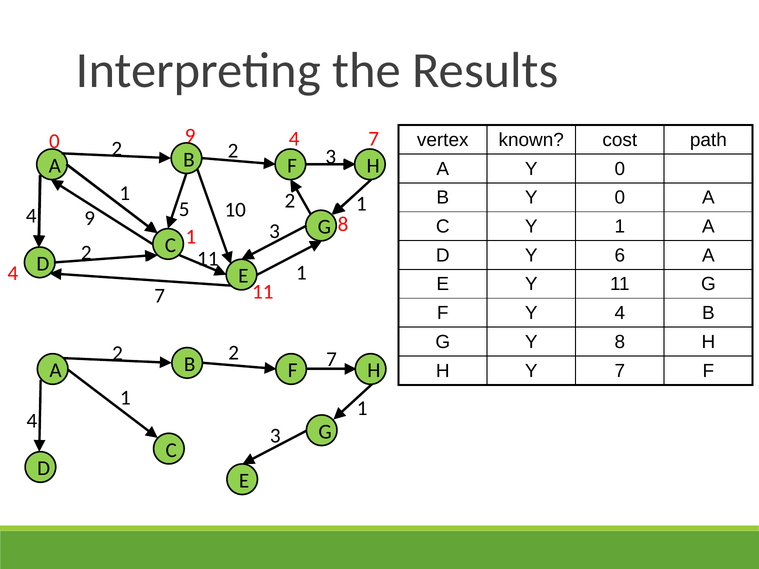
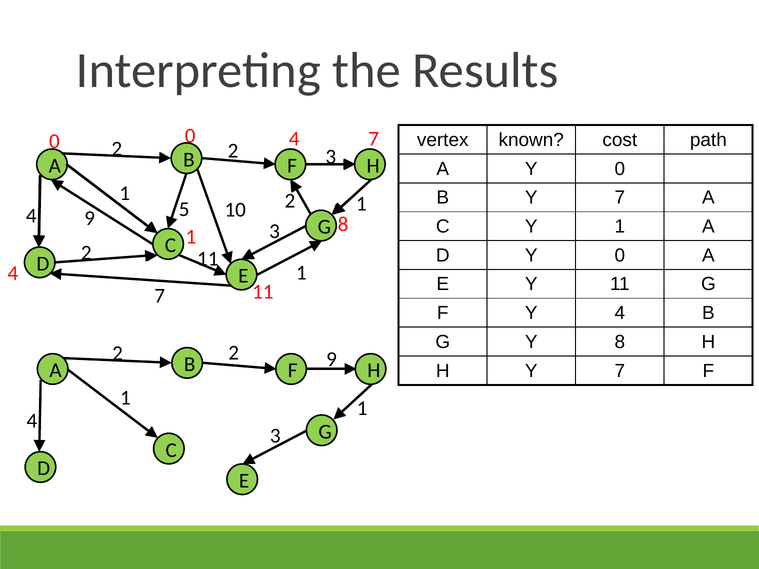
0 9: 9 -> 0
B Y 0: 0 -> 7
D Y 6: 6 -> 0
2 7: 7 -> 9
